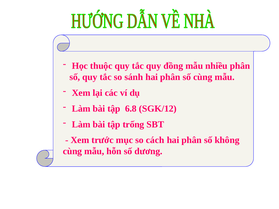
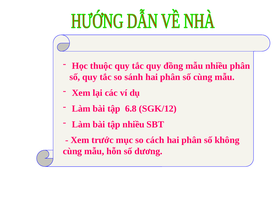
tập trống: trống -> nhiều
